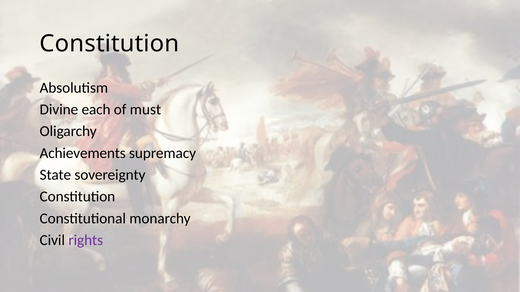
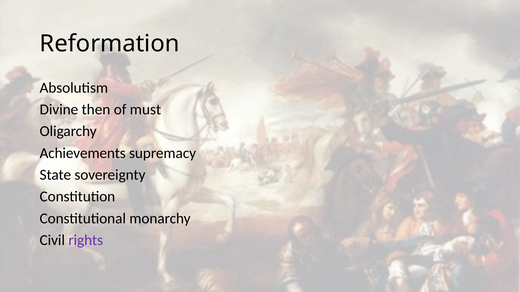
Constitution at (109, 44): Constitution -> Reformation
each: each -> then
